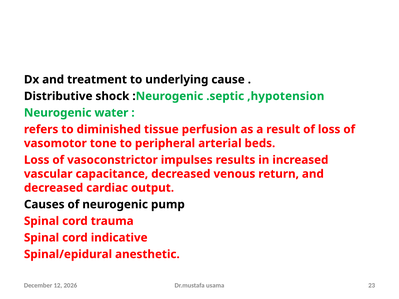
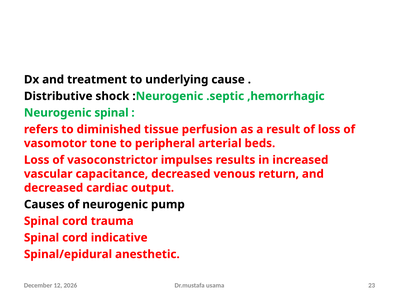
,hypotension: ,hypotension -> ,hemorrhagic
Neurogenic water: water -> spinal
